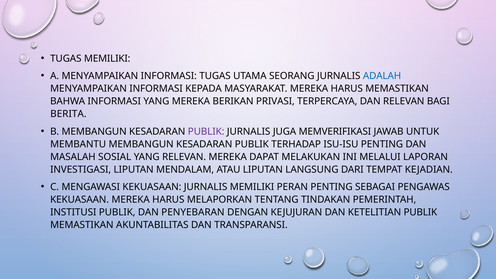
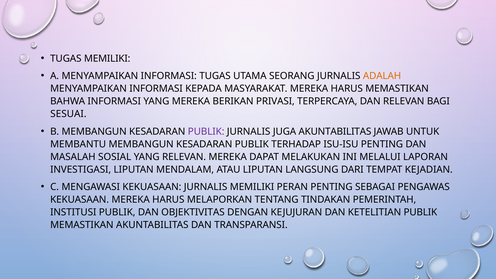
ADALAH colour: blue -> orange
BERITA: BERITA -> SESUAI
JUGA MEMVERIFIKASI: MEMVERIFIKASI -> AKUNTABILITAS
PENYEBARAN: PENYEBARAN -> OBJEKTIVITAS
